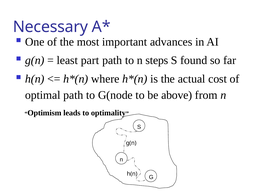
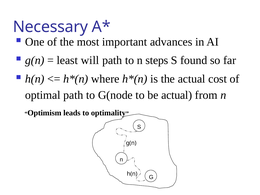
part: part -> will
be above: above -> actual
